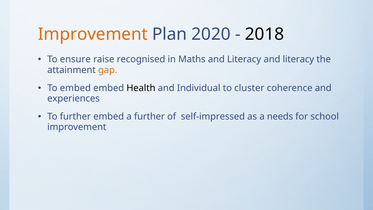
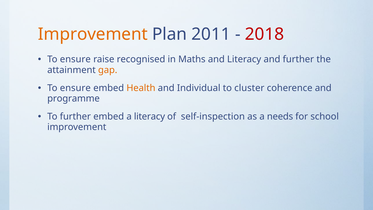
2020: 2020 -> 2011
2018 colour: black -> red
Literacy and literacy: literacy -> further
embed at (75, 88): embed -> ensure
Health colour: black -> orange
experiences: experiences -> programme
a further: further -> literacy
self-impressed: self-impressed -> self-inspection
